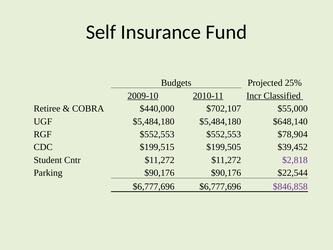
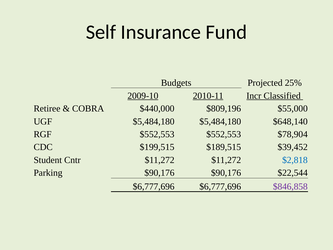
$702,107: $702,107 -> $809,196
$199,505: $199,505 -> $189,515
$2,818 colour: purple -> blue
